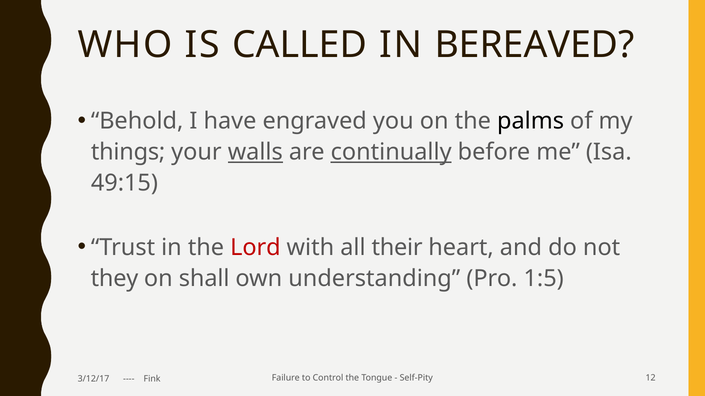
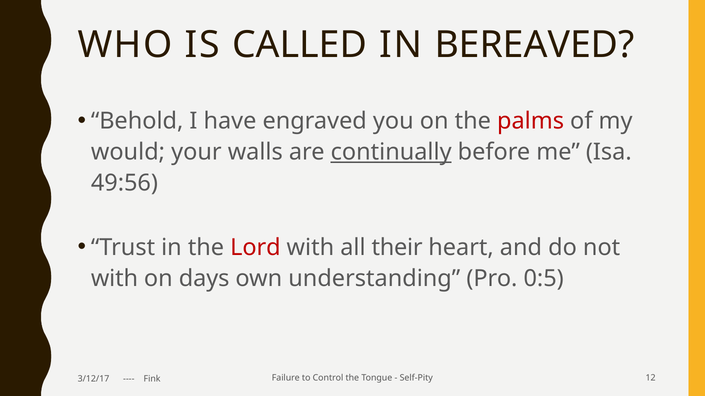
palms colour: black -> red
things: things -> would
walls underline: present -> none
49:15: 49:15 -> 49:56
they at (115, 279): they -> with
shall: shall -> days
1:5: 1:5 -> 0:5
